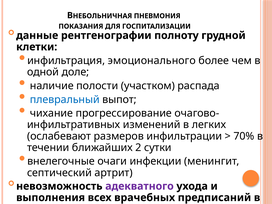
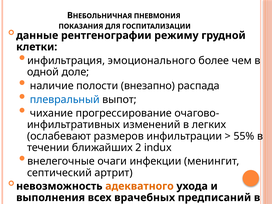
полноту: полноту -> режиму
участком: участком -> внезапно
70%: 70% -> 55%
сутки: сутки -> indux
адекватного colour: purple -> orange
